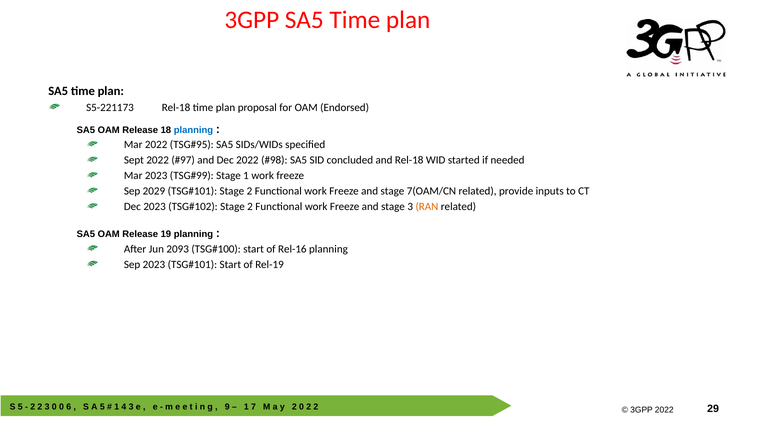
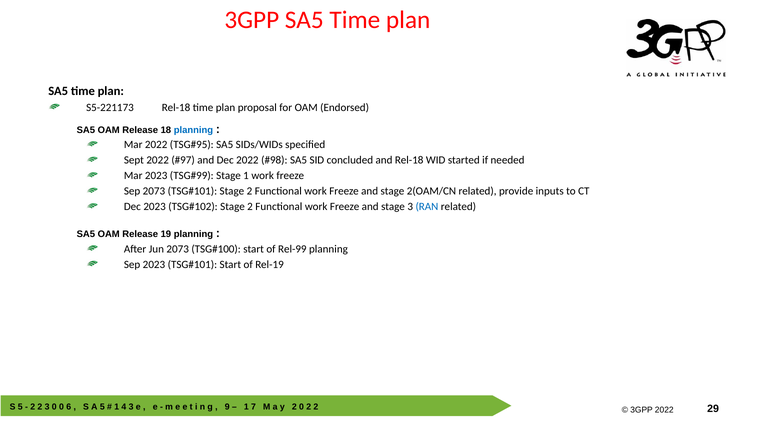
Sep 2029: 2029 -> 2073
7(OAM/CN: 7(OAM/CN -> 2(OAM/CN
RAN colour: orange -> blue
Jun 2093: 2093 -> 2073
Rel-16: Rel-16 -> Rel-99
